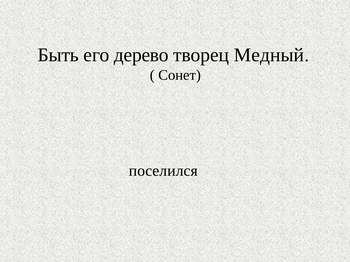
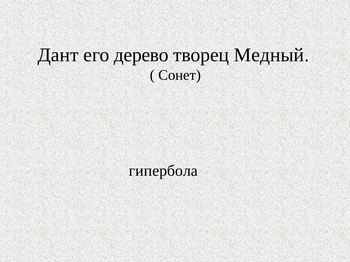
Быть: Быть -> Дант
поселился: поселился -> гипербола
